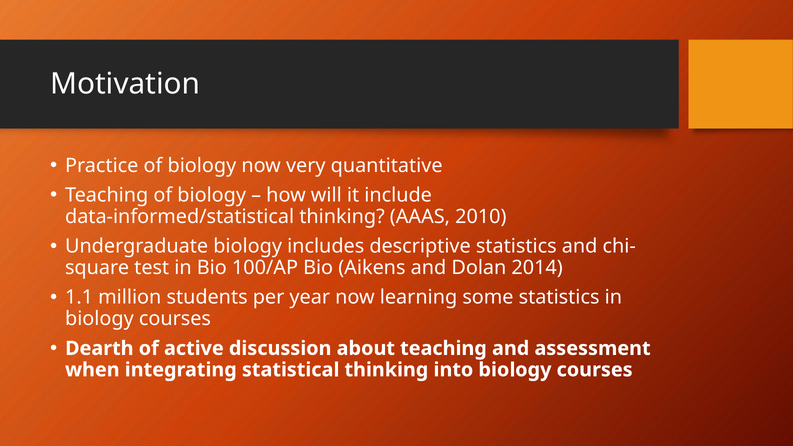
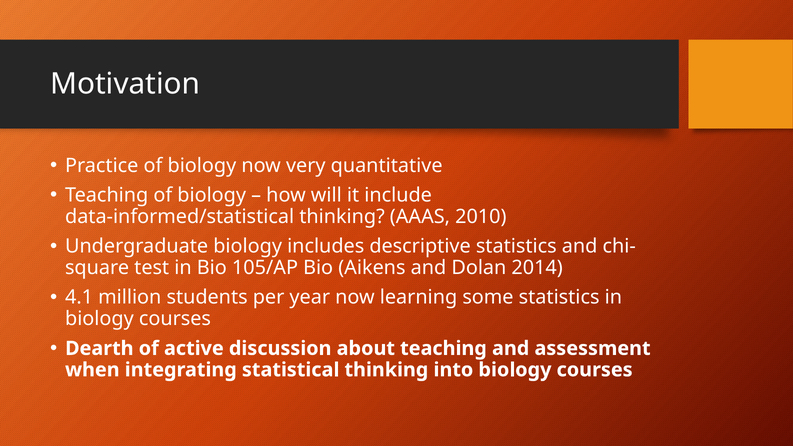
100/AP: 100/AP -> 105/AP
1.1: 1.1 -> 4.1
